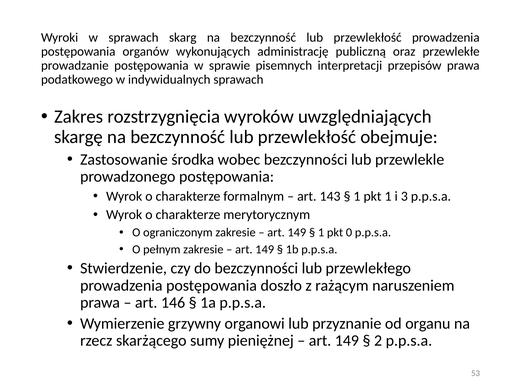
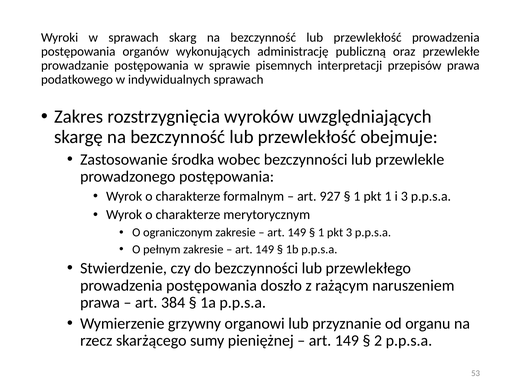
143: 143 -> 927
pkt 0: 0 -> 3
146: 146 -> 384
